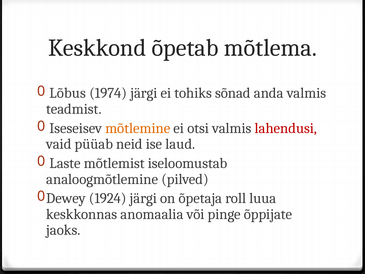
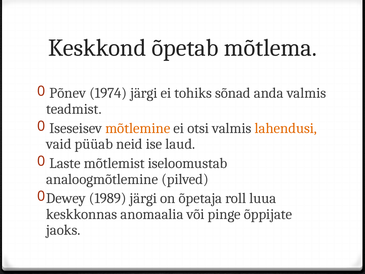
Lõbus: Lõbus -> Põnev
lahendusi colour: red -> orange
1924: 1924 -> 1989
